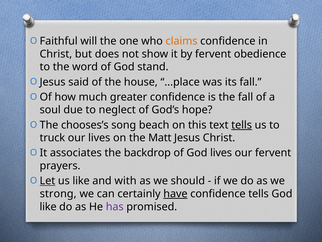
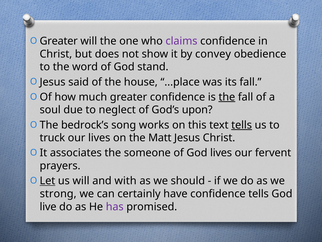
Faithful at (59, 41): Faithful -> Greater
claims colour: orange -> purple
by fervent: fervent -> convey
the at (227, 97) underline: none -> present
hope: hope -> upon
chooses’s: chooses’s -> bedrock’s
beach: beach -> works
backdrop: backdrop -> someone
us like: like -> will
have underline: present -> none
like at (48, 206): like -> live
